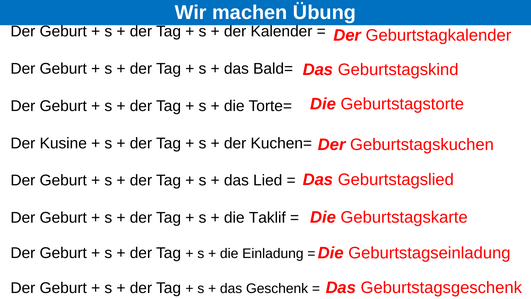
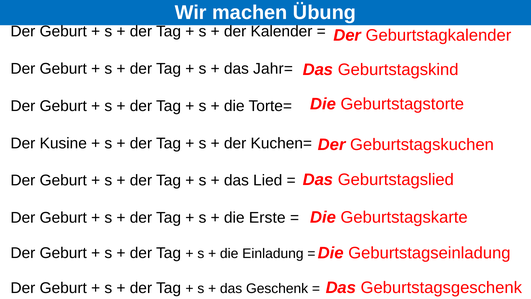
Bald=: Bald= -> Jahr=
Taklif: Taklif -> Erste
